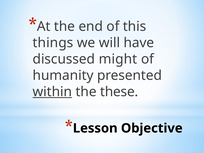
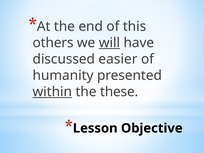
things: things -> others
will underline: none -> present
might: might -> easier
